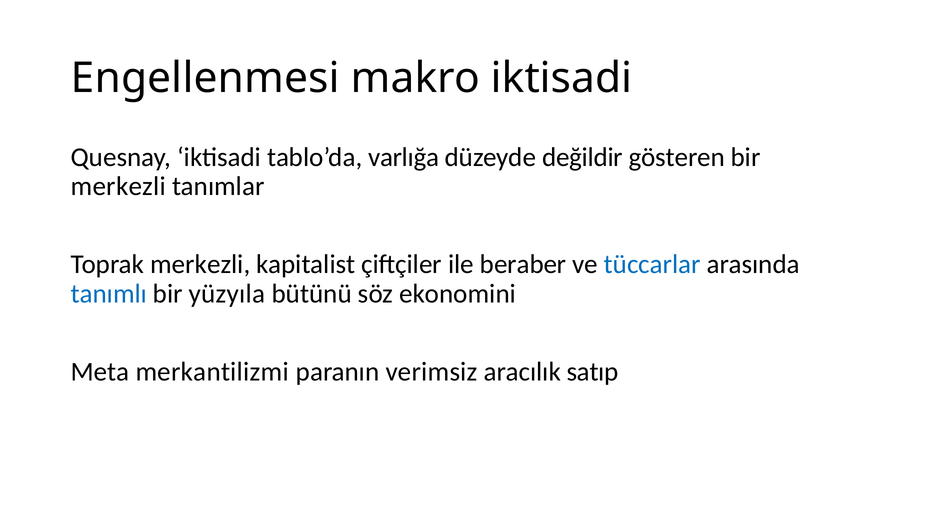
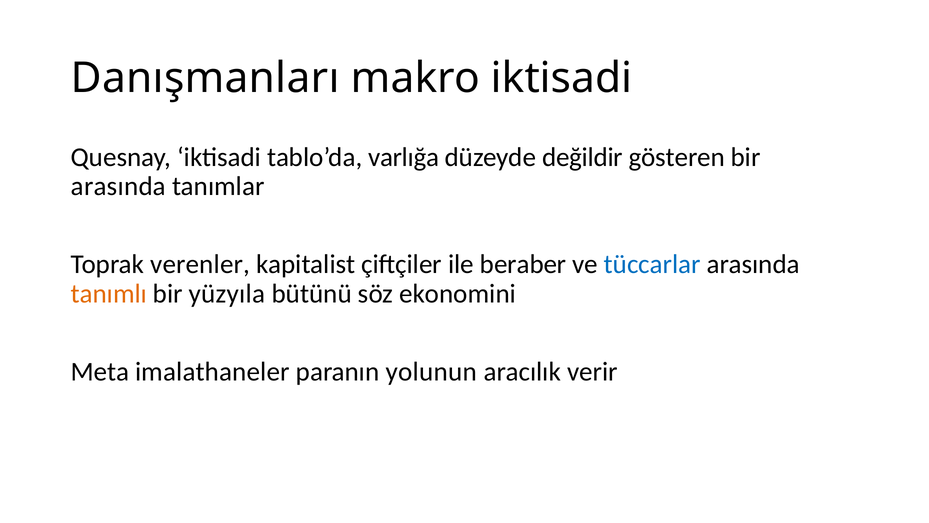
Engellenmesi: Engellenmesi -> Danışmanları
merkezli at (118, 186): merkezli -> arasında
Toprak merkezli: merkezli -> verenler
tanımlı colour: blue -> orange
merkantilizmi: merkantilizmi -> imalathaneler
verimsiz: verimsiz -> yolunun
satıp: satıp -> verir
